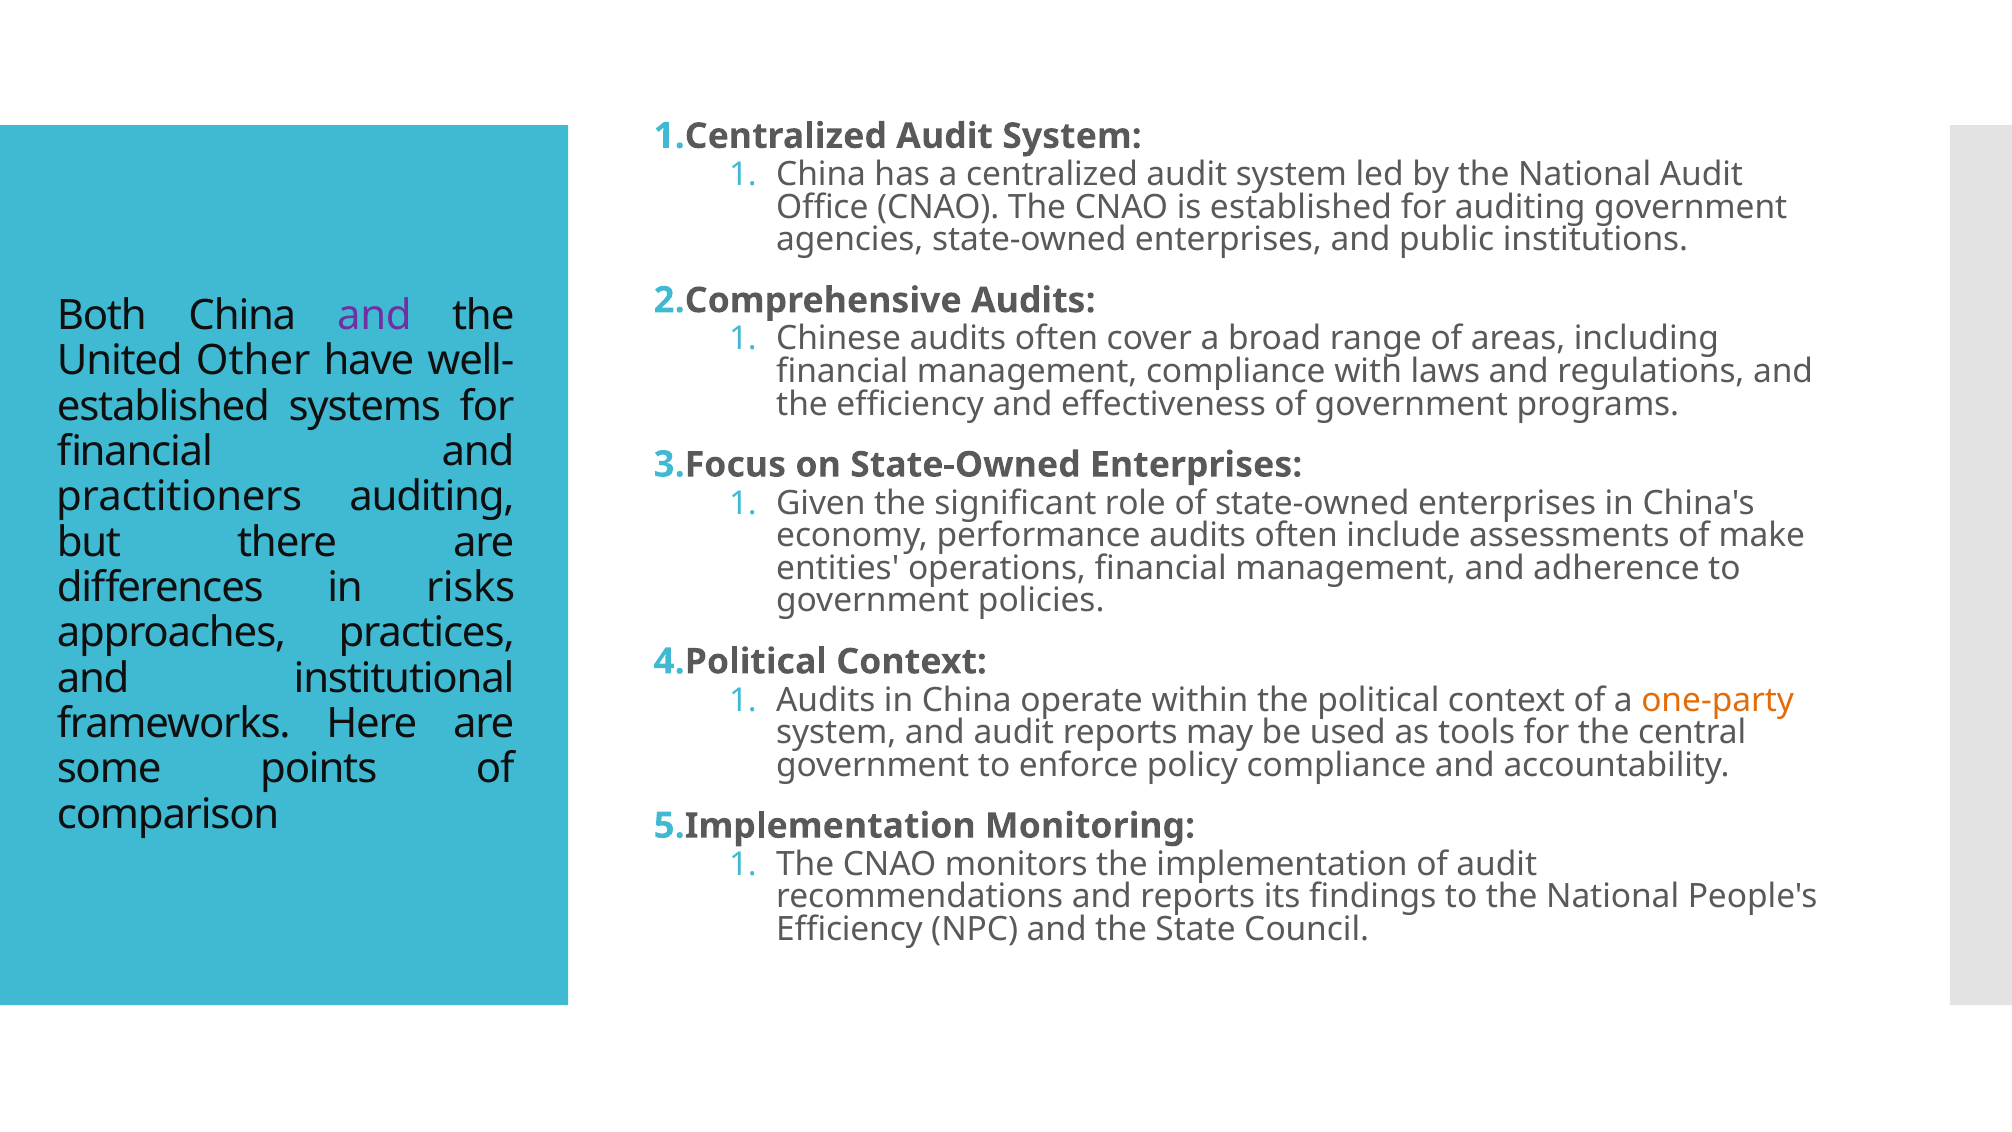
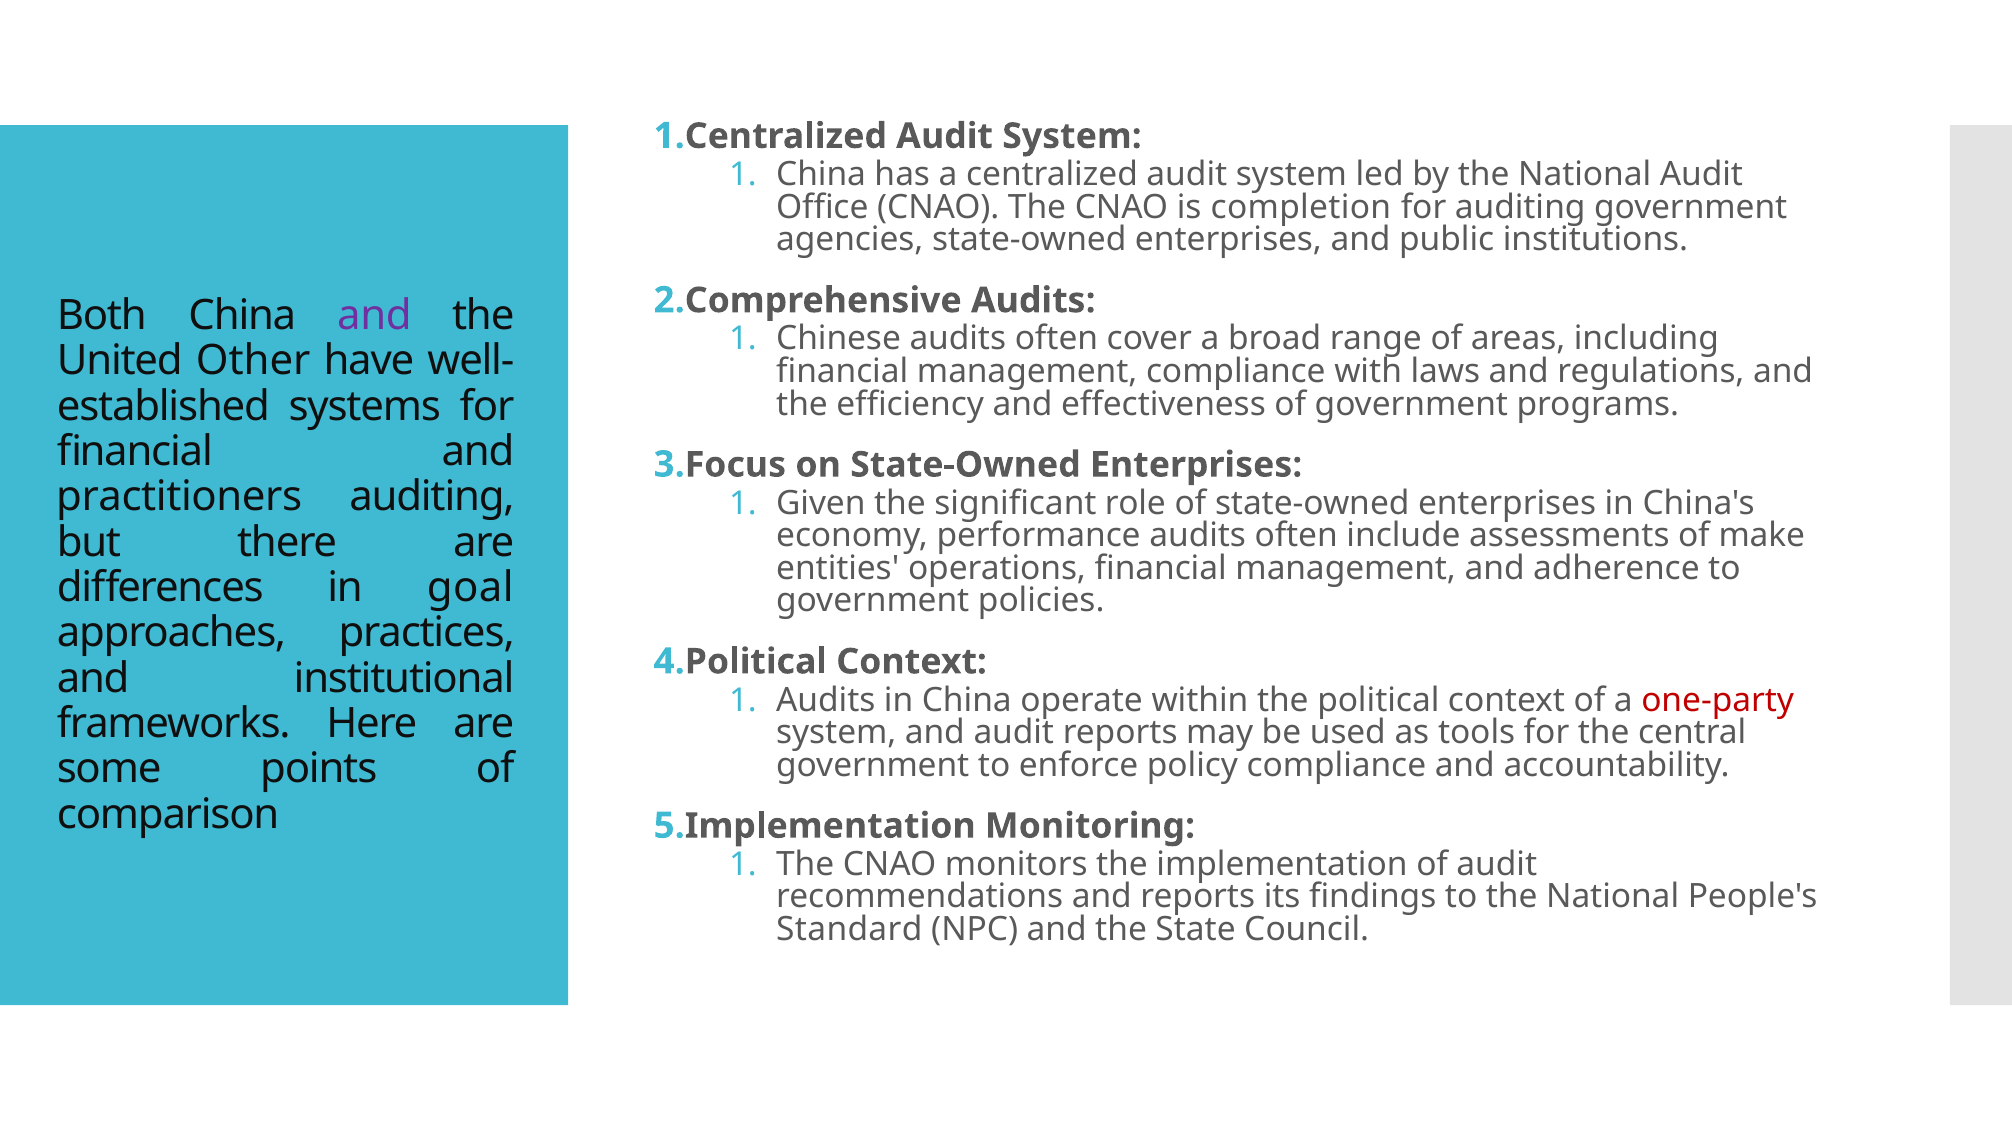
is established: established -> completion
risks: risks -> goal
one-party colour: orange -> red
Efficiency at (850, 929): Efficiency -> Standard
